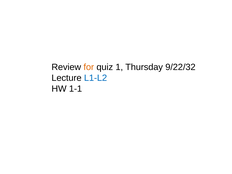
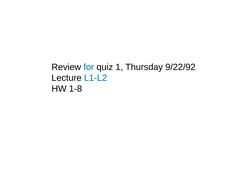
for colour: orange -> blue
9/22/32: 9/22/32 -> 9/22/92
1-1: 1-1 -> 1-8
